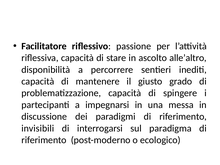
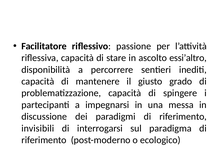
alle’altro: alle’altro -> essi’altro
